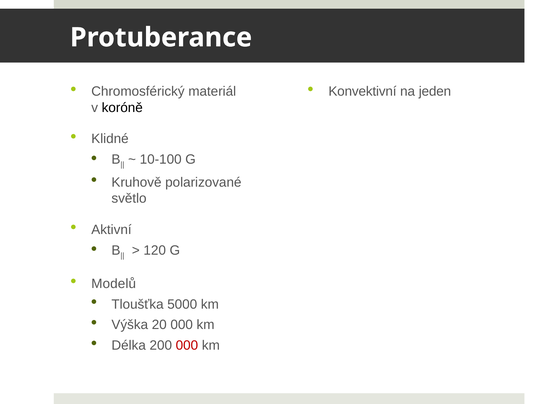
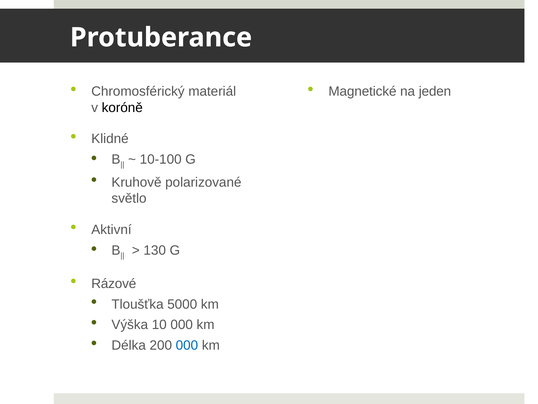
Konvektivní: Konvektivní -> Magnetické
120: 120 -> 130
Modelů: Modelů -> Rázové
20: 20 -> 10
000 at (187, 345) colour: red -> blue
